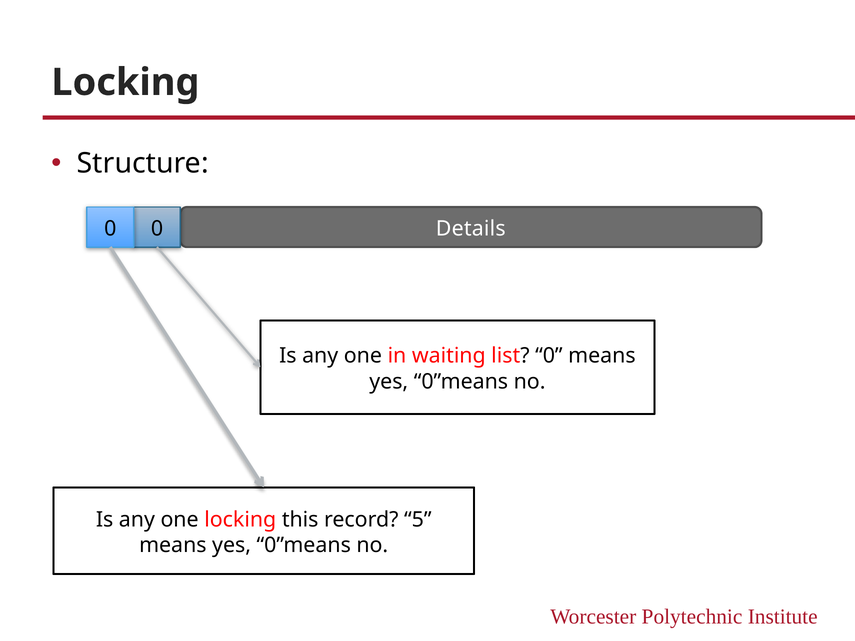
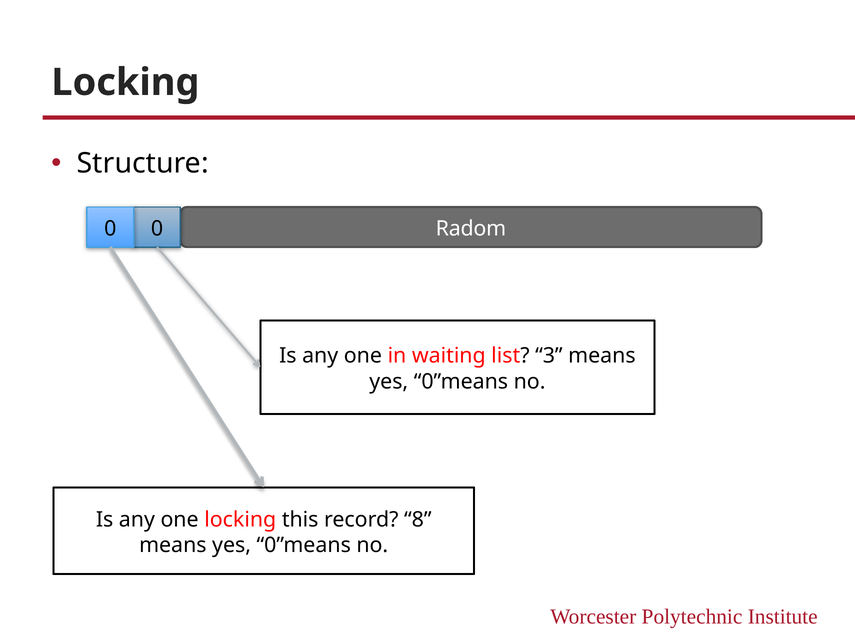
Details: Details -> Radom
list 0: 0 -> 3
5: 5 -> 8
